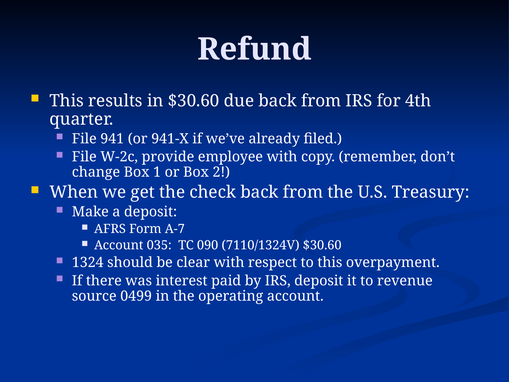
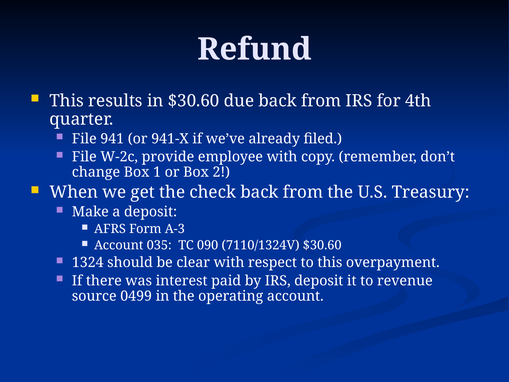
A-7: A-7 -> A-3
